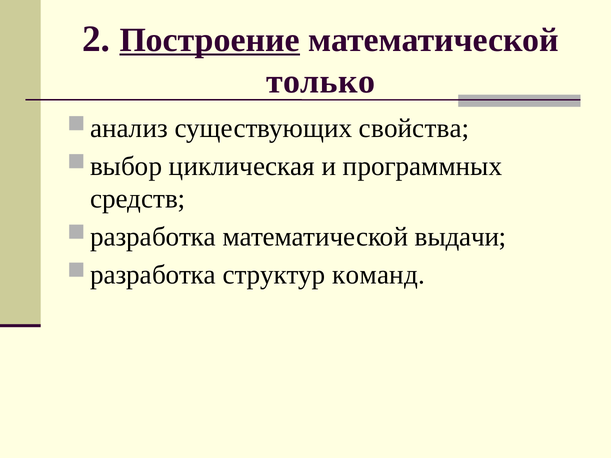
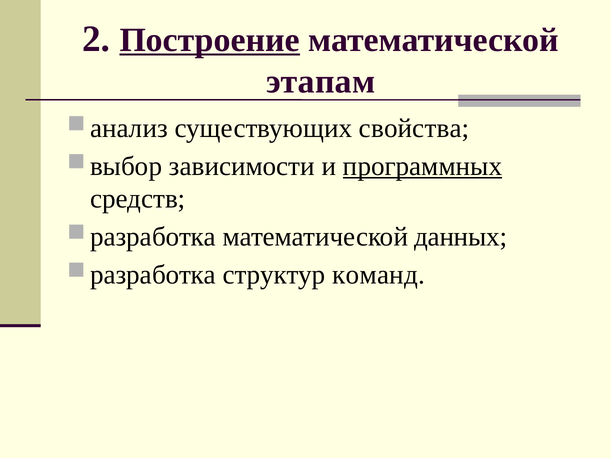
только: только -> этапам
циклическая: циклическая -> зависимости
программных underline: none -> present
выдачи: выдачи -> данных
